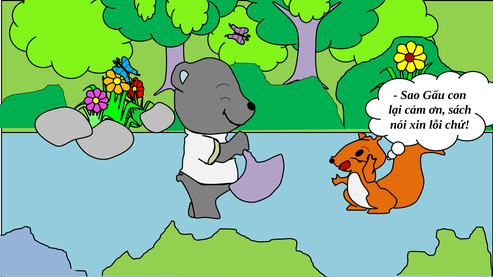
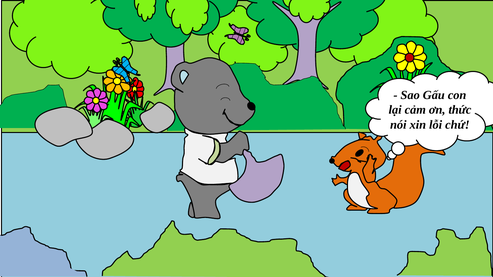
sách: sách -> thức
